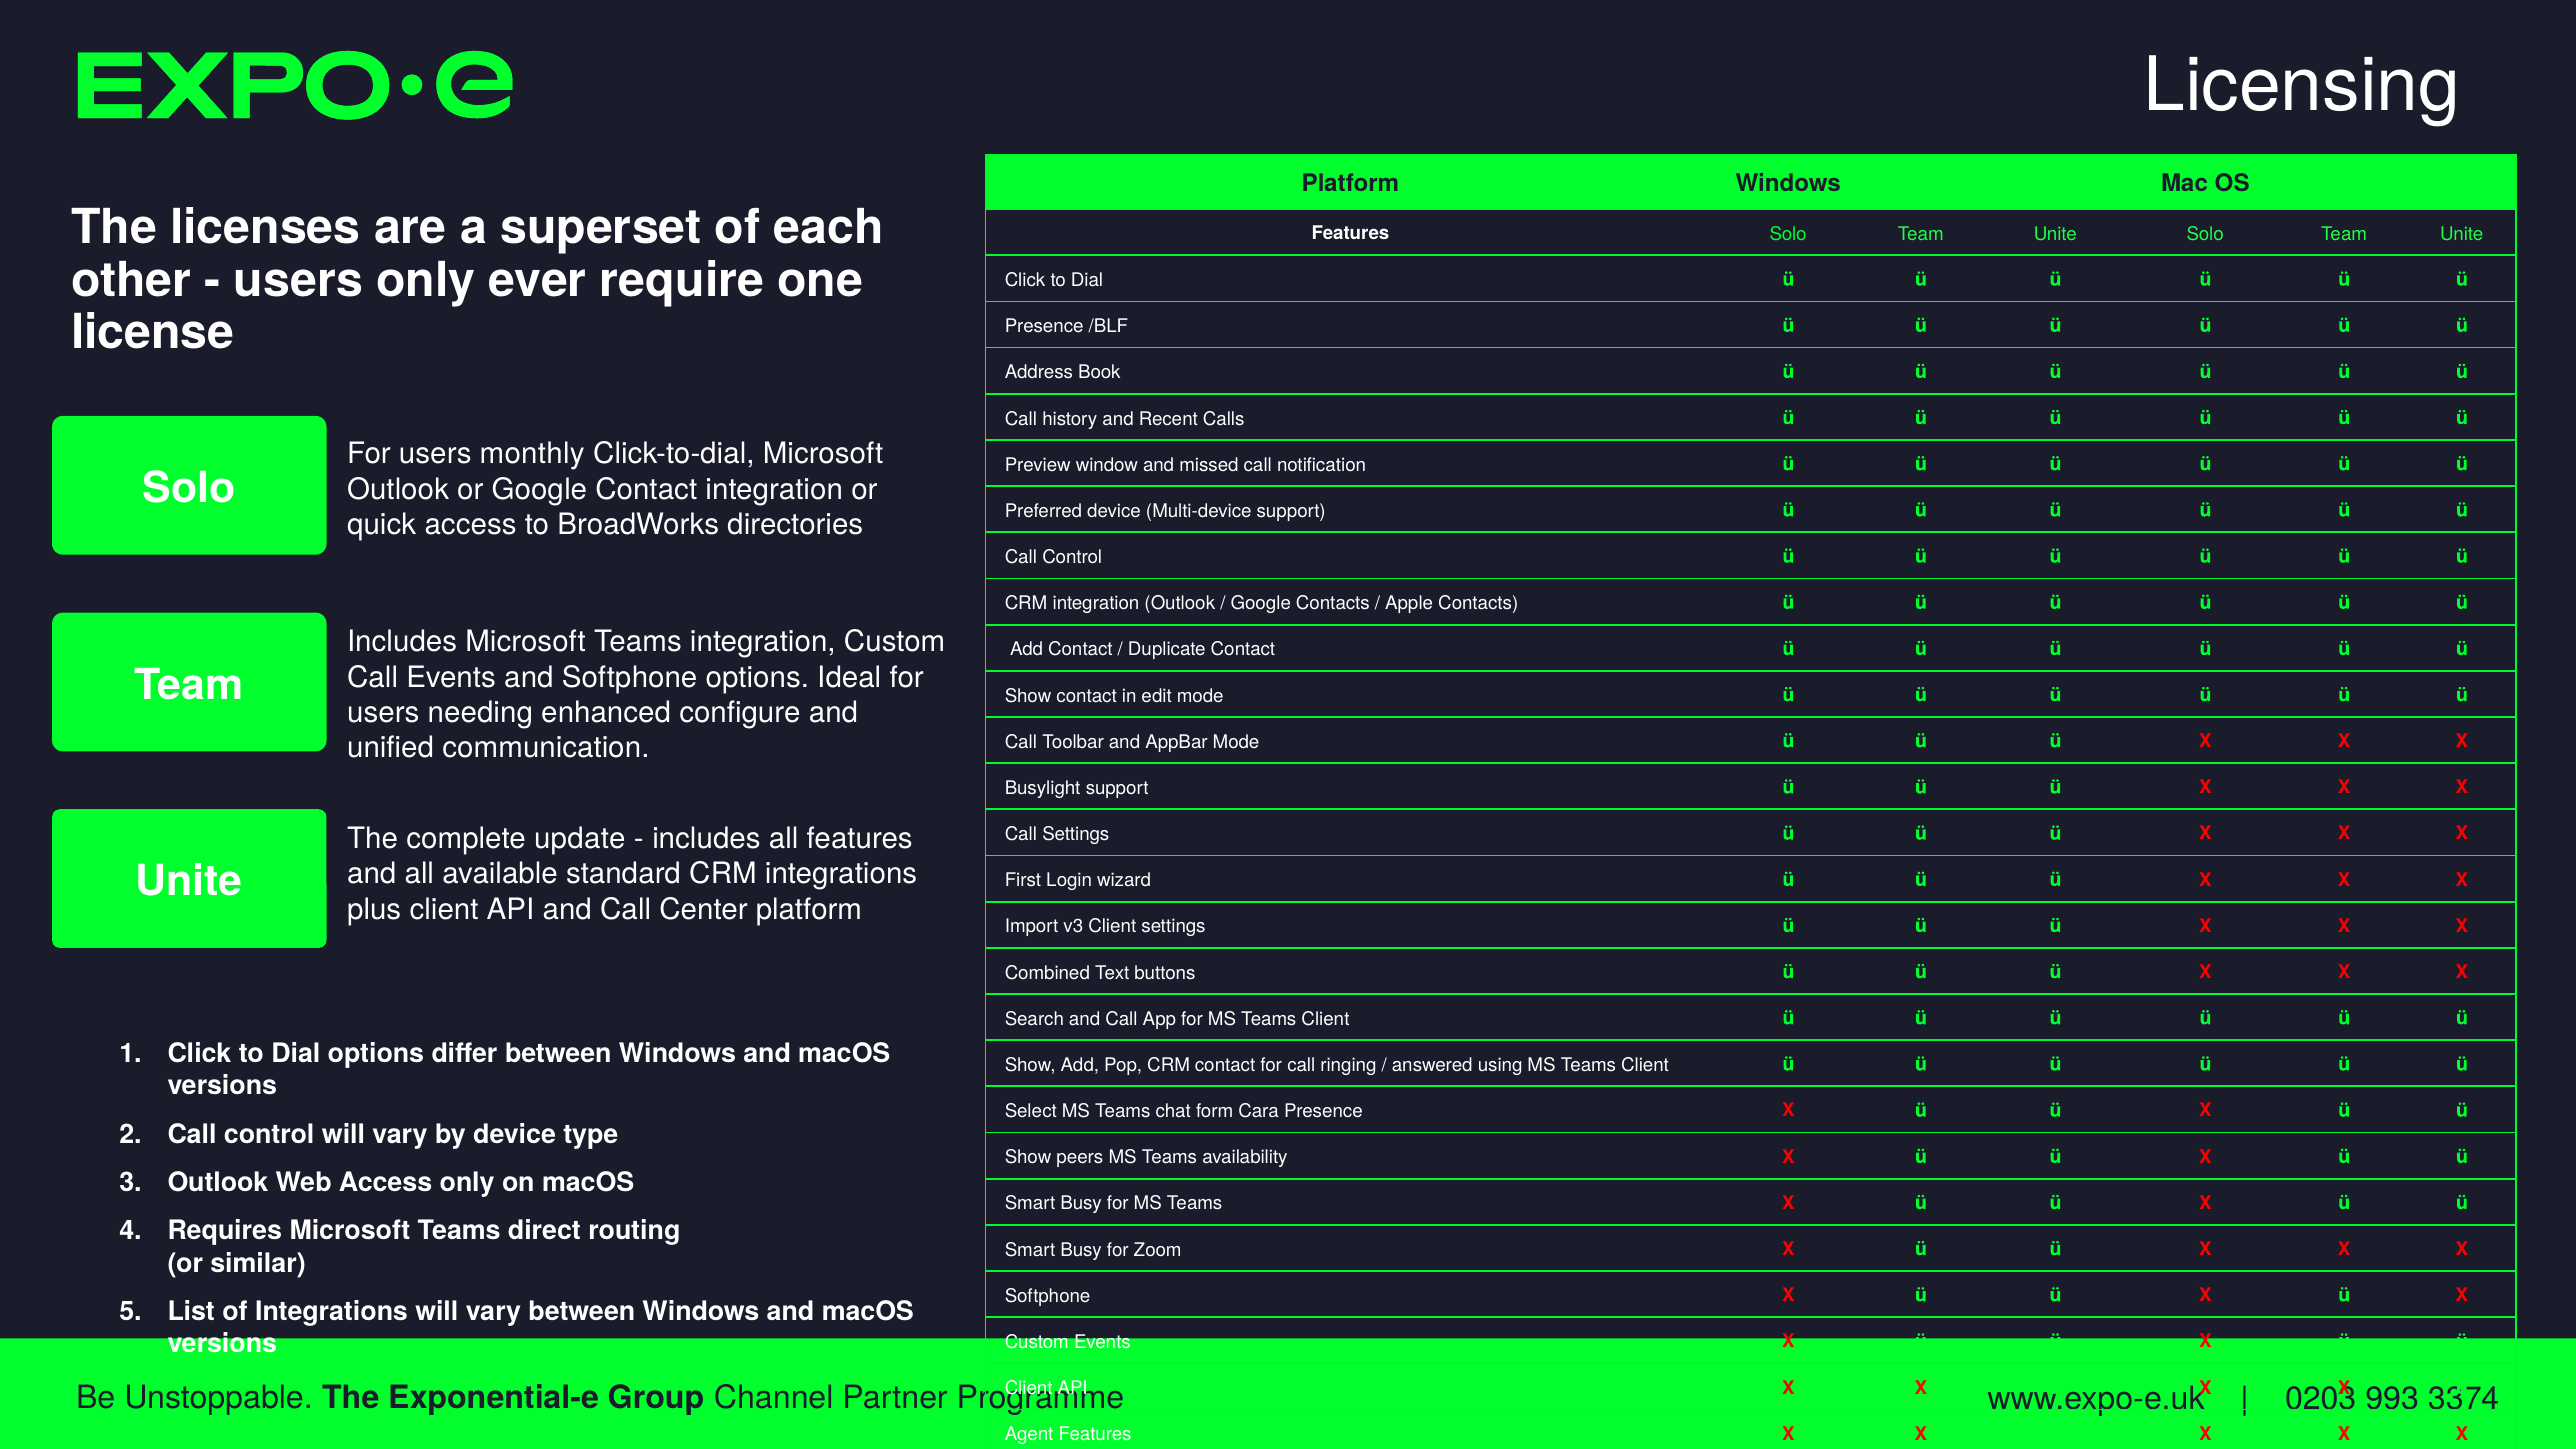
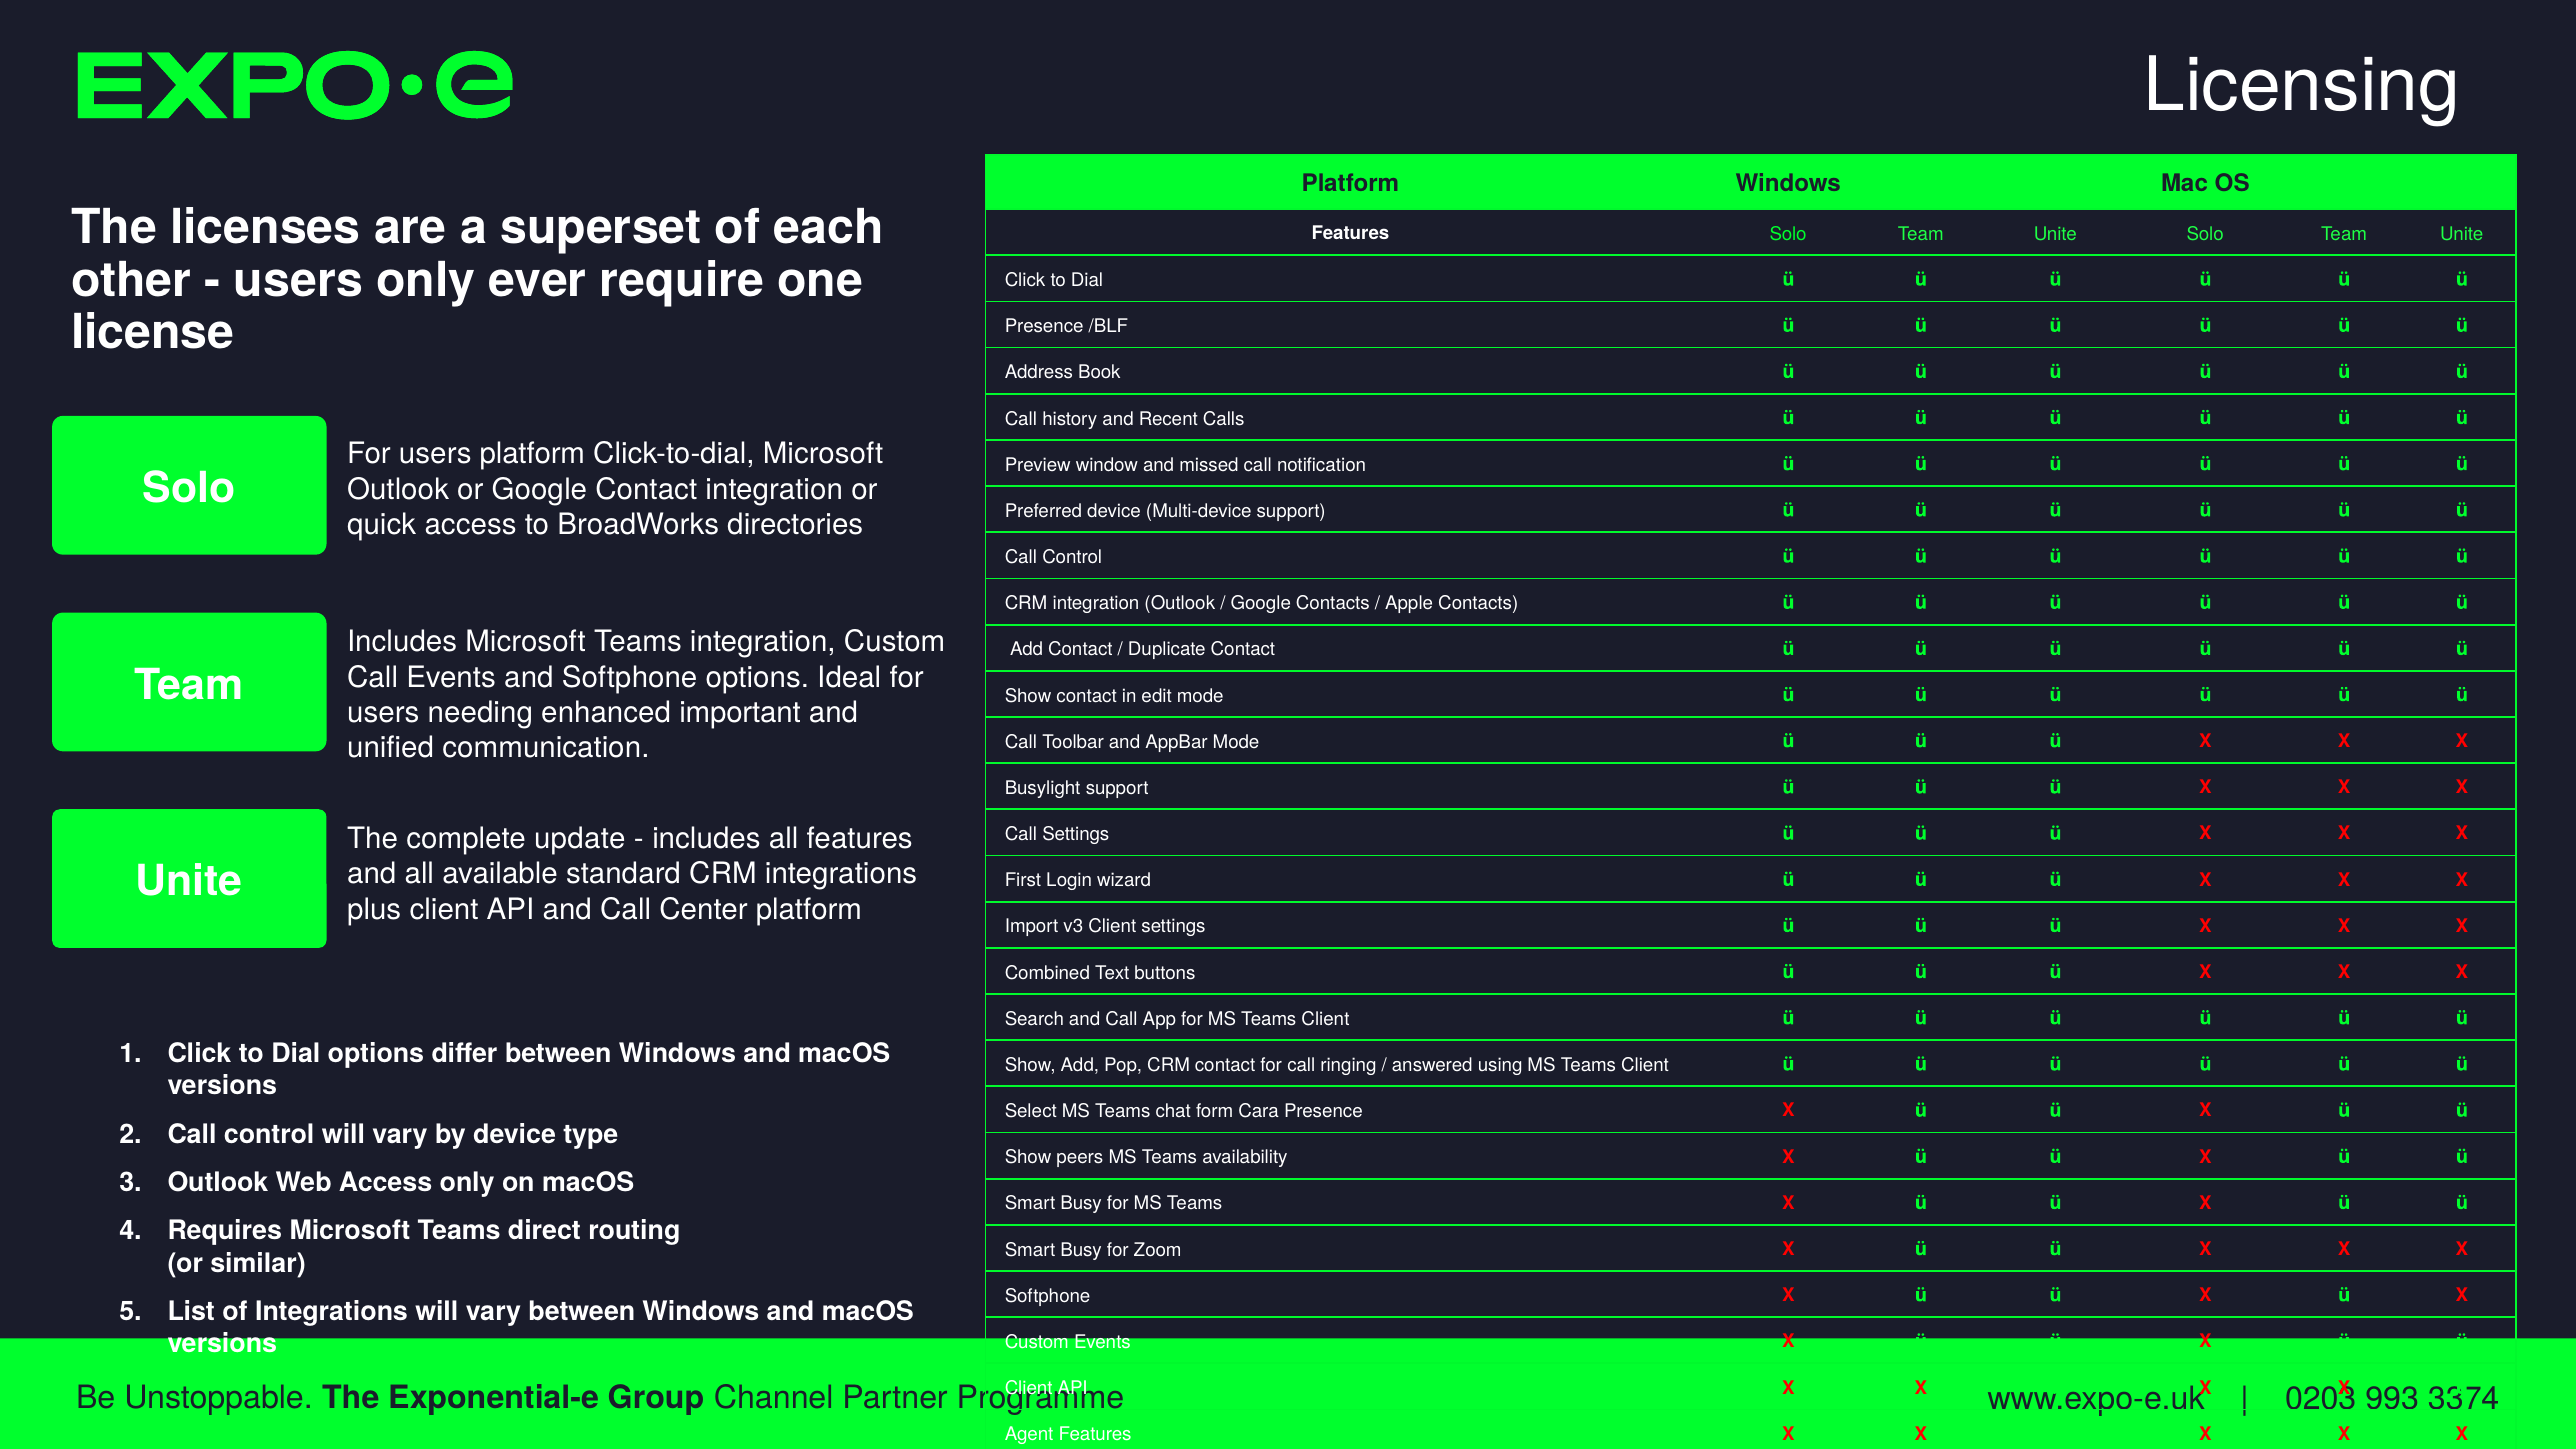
users monthly: monthly -> platform
configure: configure -> important
